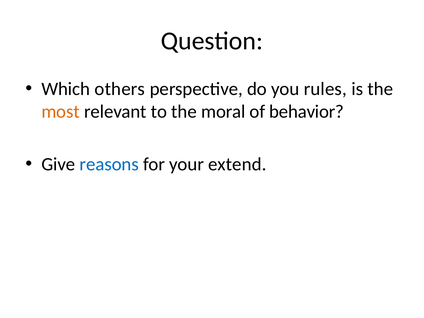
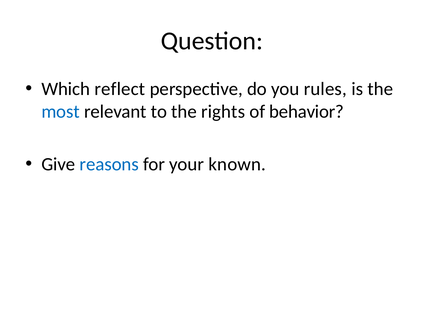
others: others -> reflect
most colour: orange -> blue
moral: moral -> rights
extend: extend -> known
